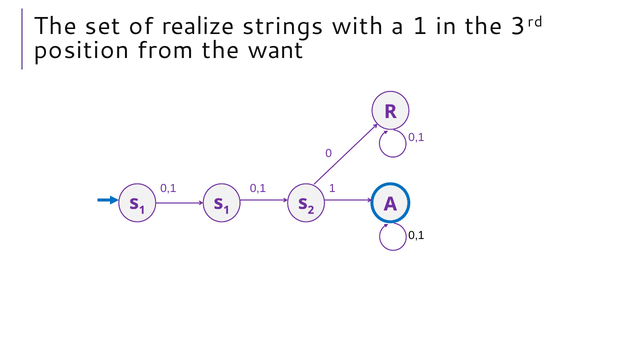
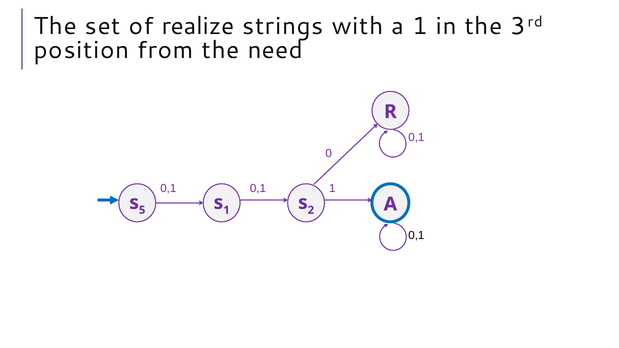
want: want -> need
1 at (142, 210): 1 -> 5
